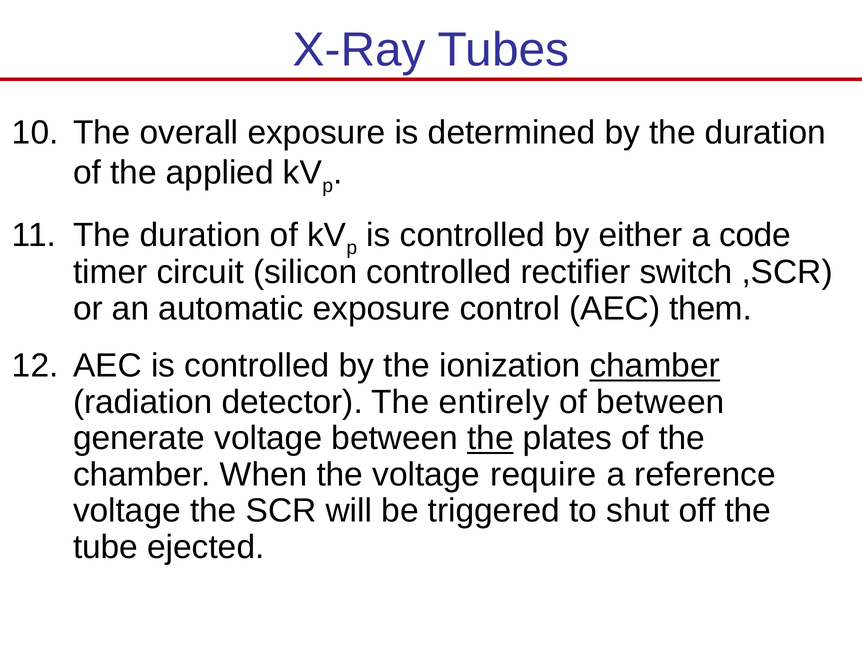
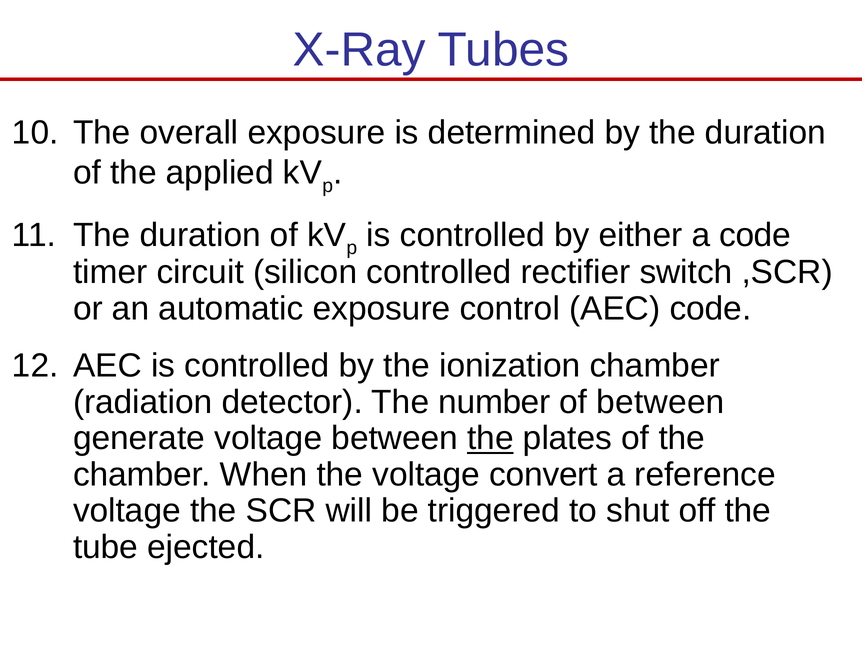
AEC them: them -> code
chamber at (655, 366) underline: present -> none
entirely: entirely -> number
require: require -> convert
